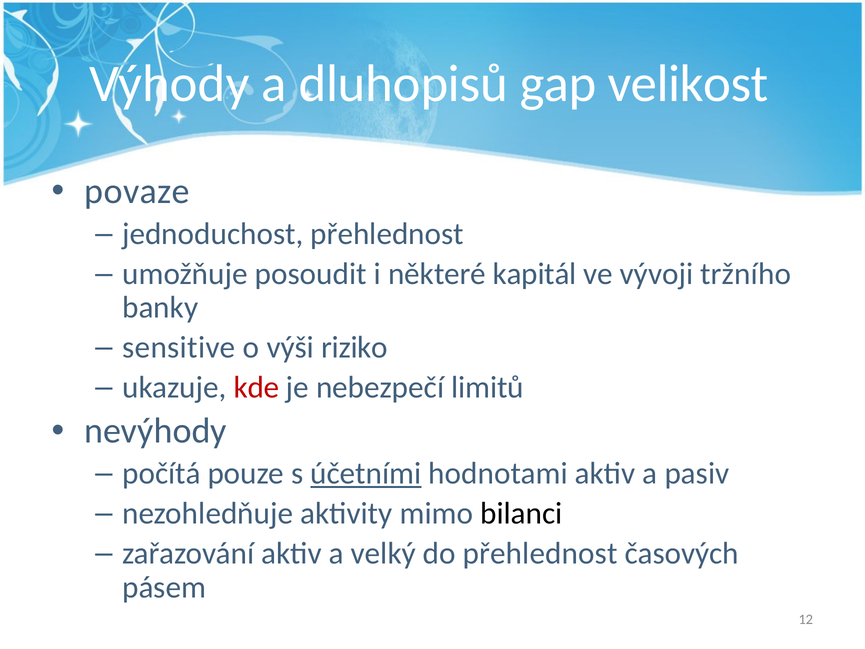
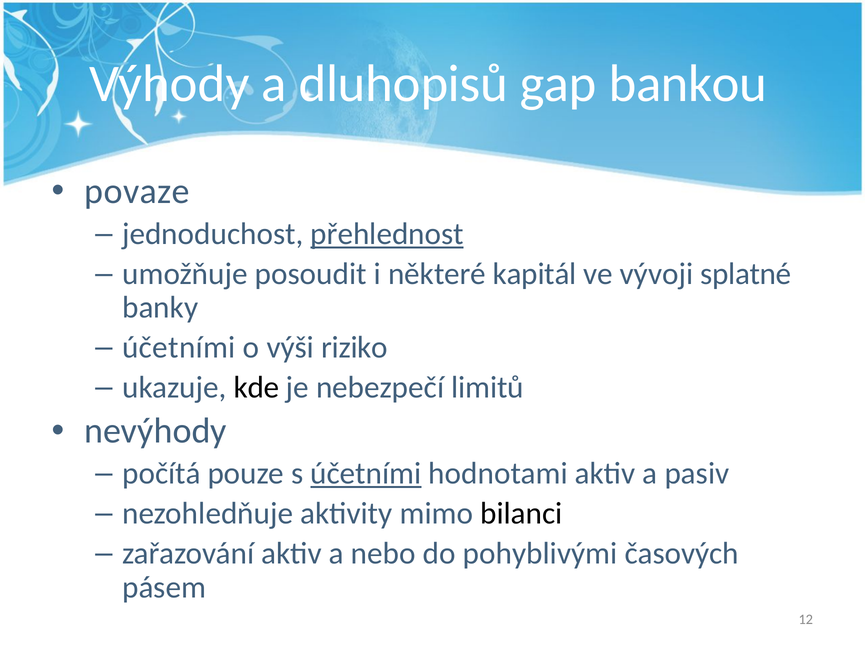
velikost: velikost -> bankou
přehlednost at (387, 234) underline: none -> present
tržního: tržního -> splatné
sensitive at (179, 347): sensitive -> účetními
kde colour: red -> black
velký: velký -> nebo
do přehlednost: přehlednost -> pohyblivými
